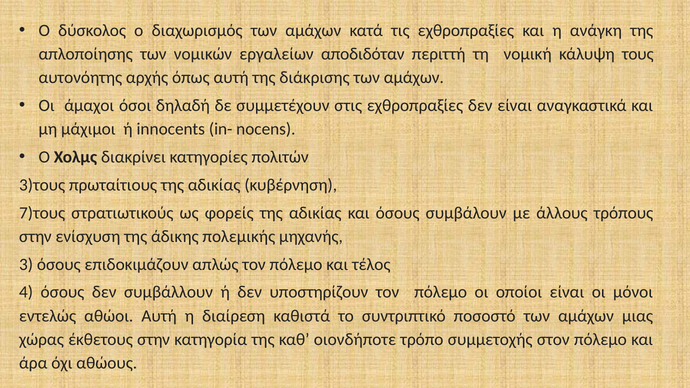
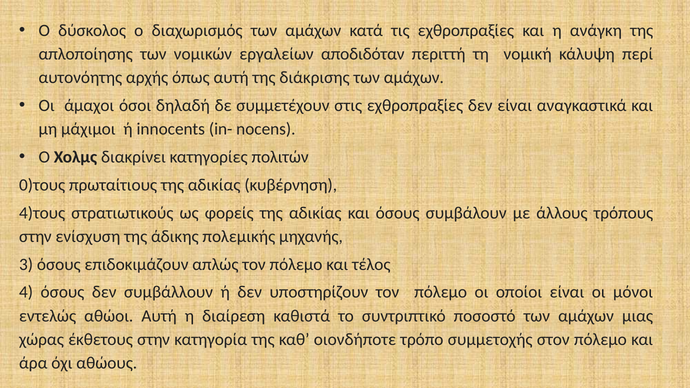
τους: τους -> περί
3)τους: 3)τους -> 0)τους
7)τους: 7)τους -> 4)τους
